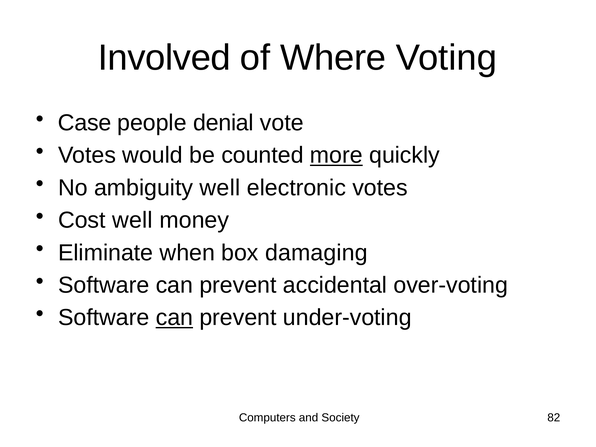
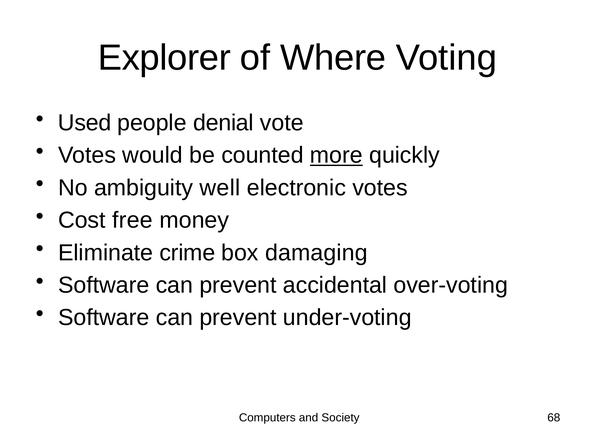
Involved: Involved -> Explorer
Case: Case -> Used
Cost well: well -> free
when: when -> crime
can at (174, 318) underline: present -> none
82: 82 -> 68
